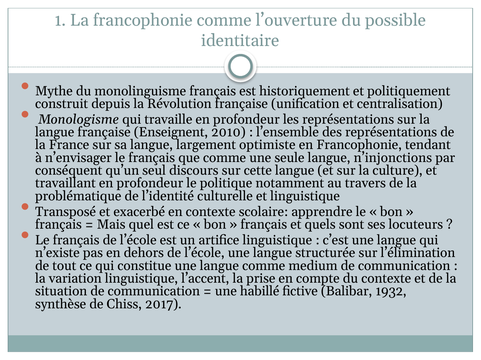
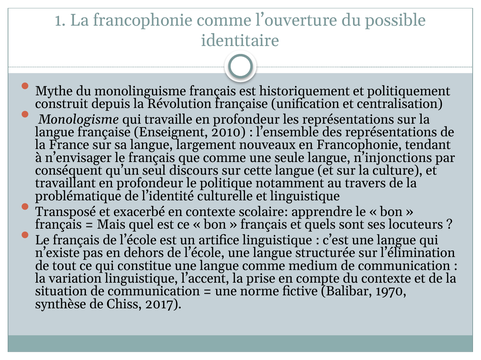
optimiste: optimiste -> nouveaux
habillé: habillé -> norme
1932: 1932 -> 1970
